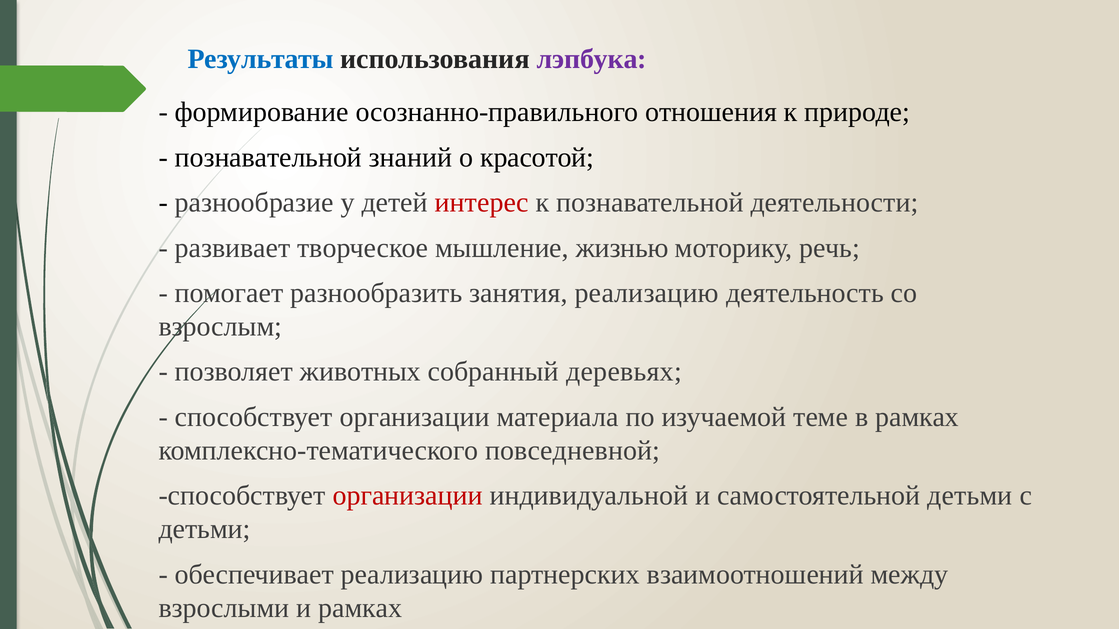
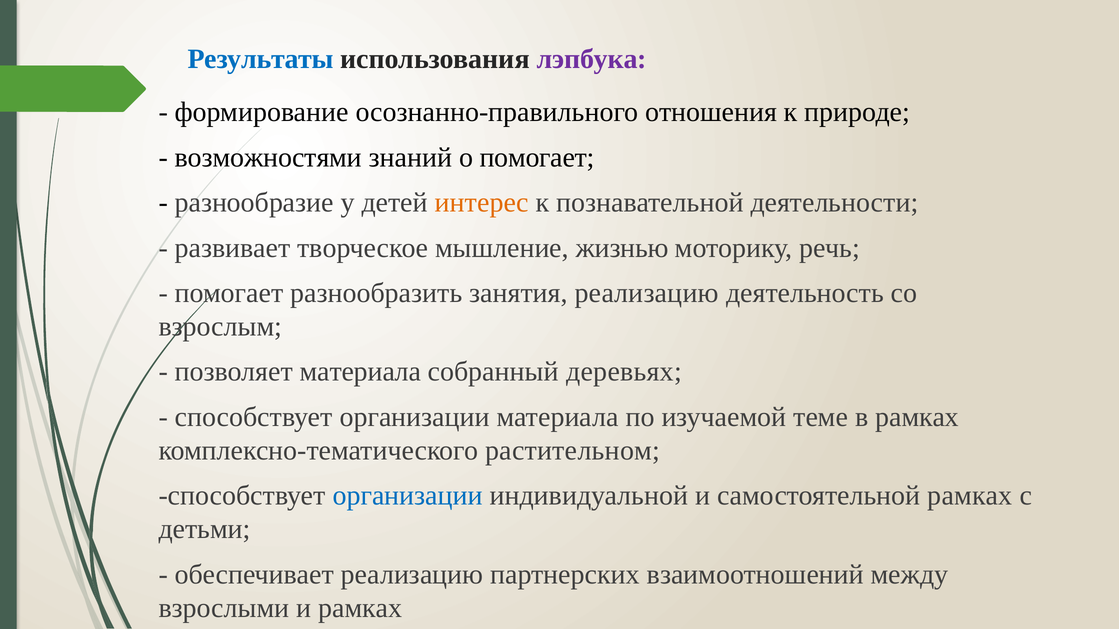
познавательной at (268, 157): познавательной -> возможностями
о красотой: красотой -> помогает
интерес colour: red -> orange
позволяет животных: животных -> материала
повседневной: повседневной -> растительном
организации at (408, 496) colour: red -> blue
самостоятельной детьми: детьми -> рамках
